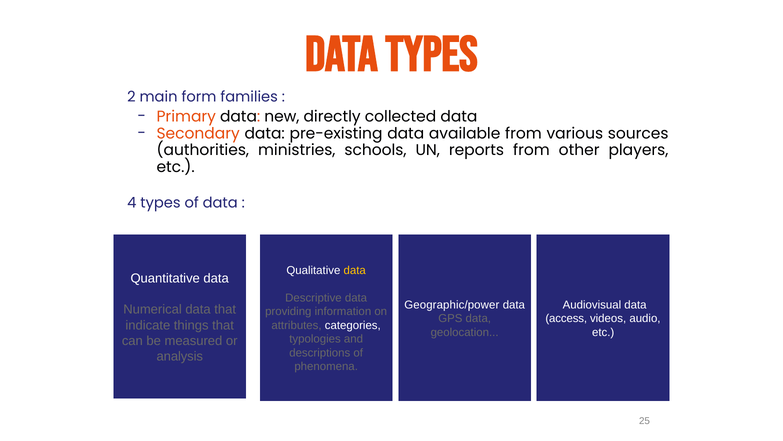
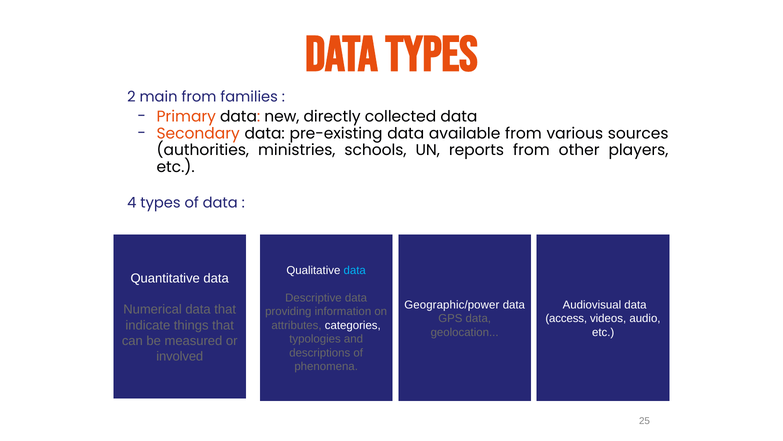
main form: form -> from
data at (355, 270) colour: yellow -> light blue
analysis: analysis -> involved
